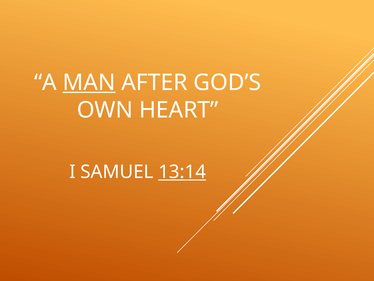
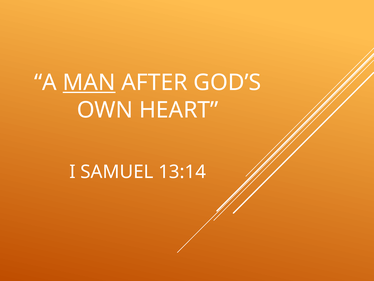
13:14 underline: present -> none
